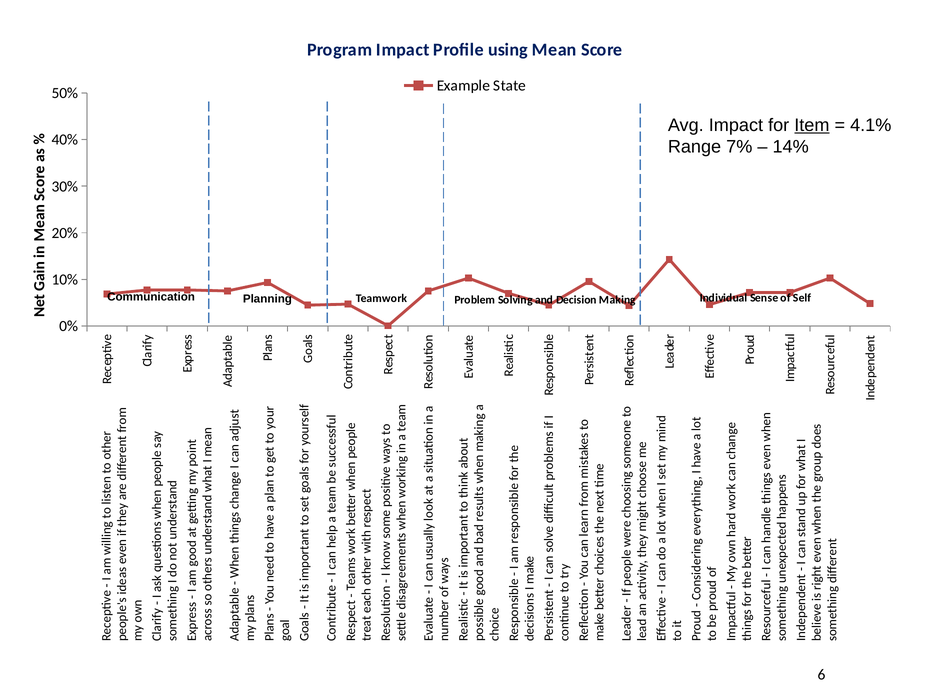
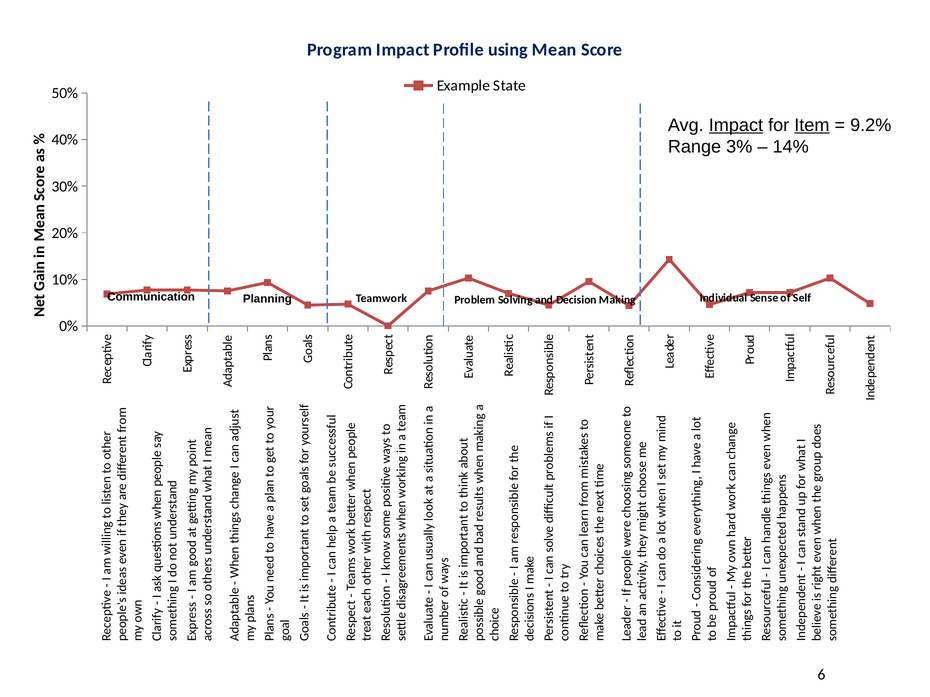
Impact at (736, 125) underline: none -> present
4.1%: 4.1% -> 9.2%
7%: 7% -> 3%
